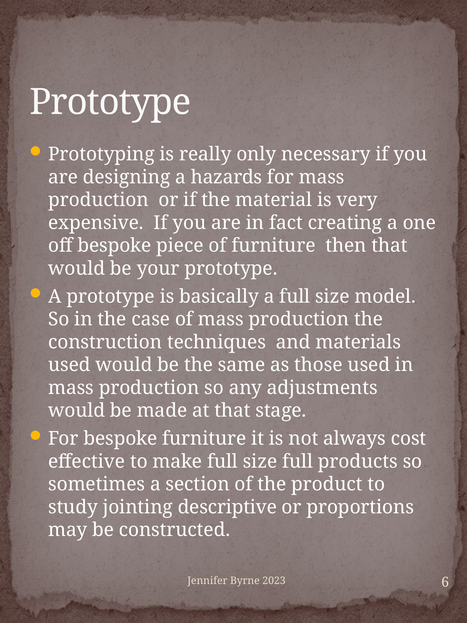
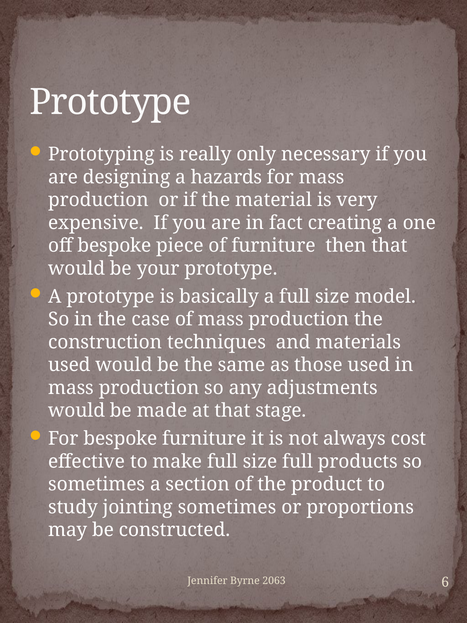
jointing descriptive: descriptive -> sometimes
2023: 2023 -> 2063
